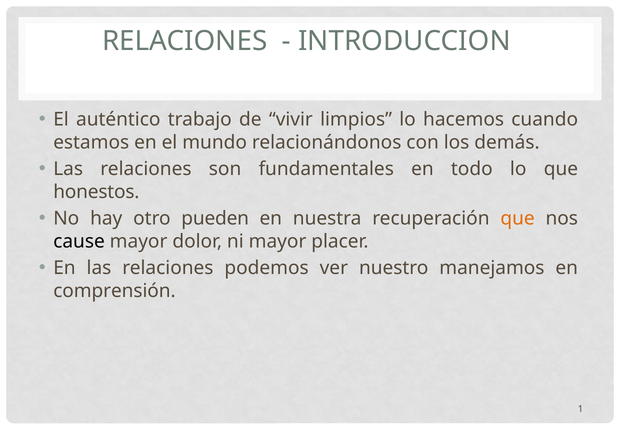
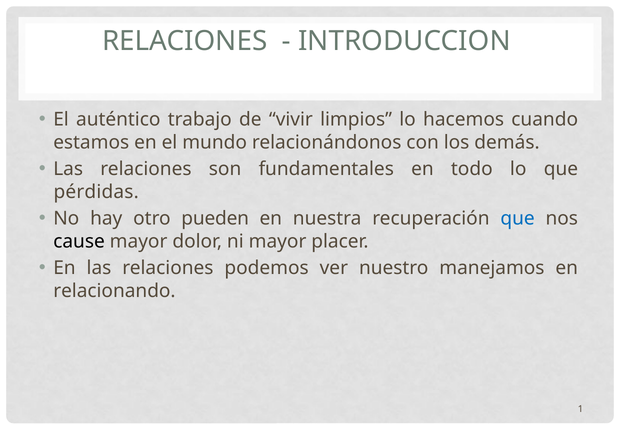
honestos: honestos -> pérdidas
que at (518, 219) colour: orange -> blue
comprensión: comprensión -> relacionando
